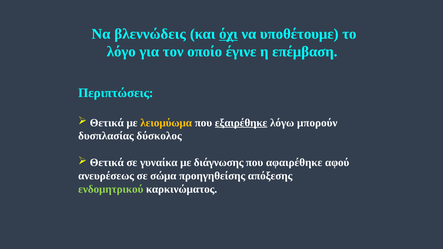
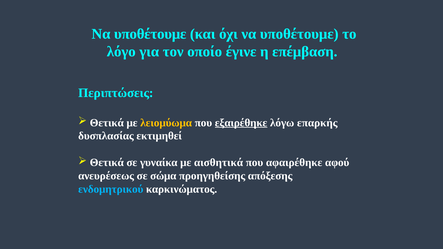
βλεννώδεις at (150, 34): βλεννώδεις -> υποθέτουμε
όχι underline: present -> none
μπορούν: μπορούν -> επαρκής
δύσκολος: δύσκολος -> εκτιμηθεί
διάγνωσης: διάγνωσης -> αισθητικά
ενδομητρικού colour: light green -> light blue
